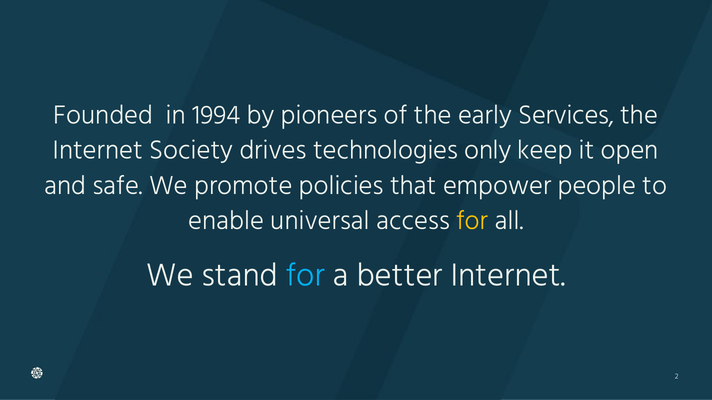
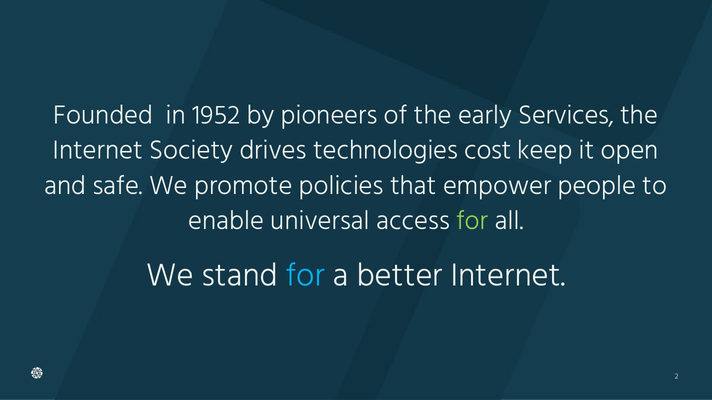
1994: 1994 -> 1952
only: only -> cost
for at (472, 221) colour: yellow -> light green
